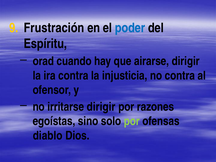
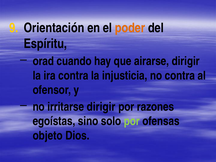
Frustración: Frustración -> Orientación
poder colour: blue -> orange
diablo: diablo -> objeto
